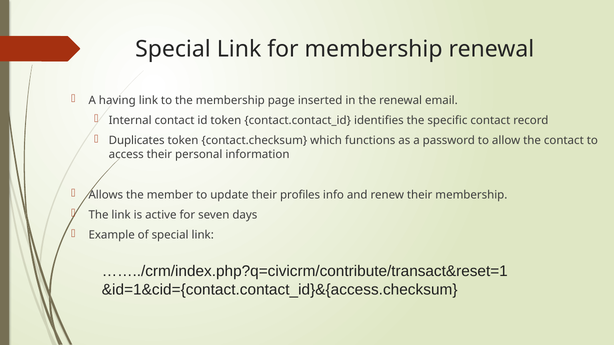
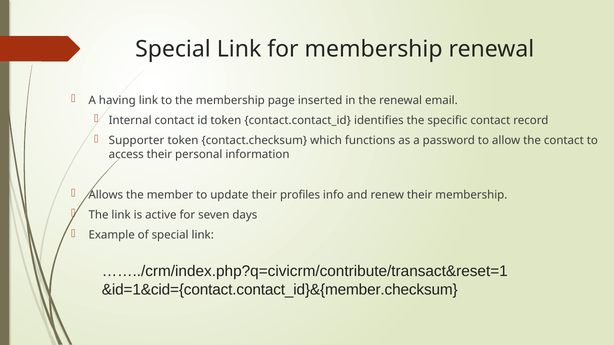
Duplicates: Duplicates -> Supporter
&id=1&cid={contact.contact_id}&{access.checksum: &id=1&cid={contact.contact_id}&{access.checksum -> &id=1&cid={contact.contact_id}&{member.checksum
